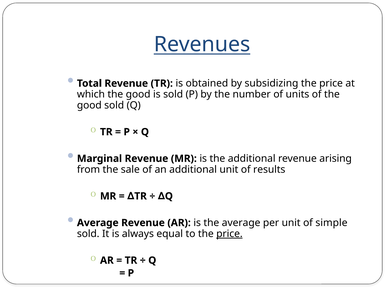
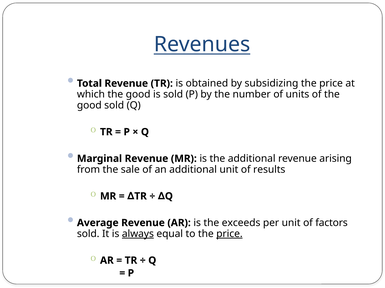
the average: average -> exceeds
simple: simple -> factors
always underline: none -> present
